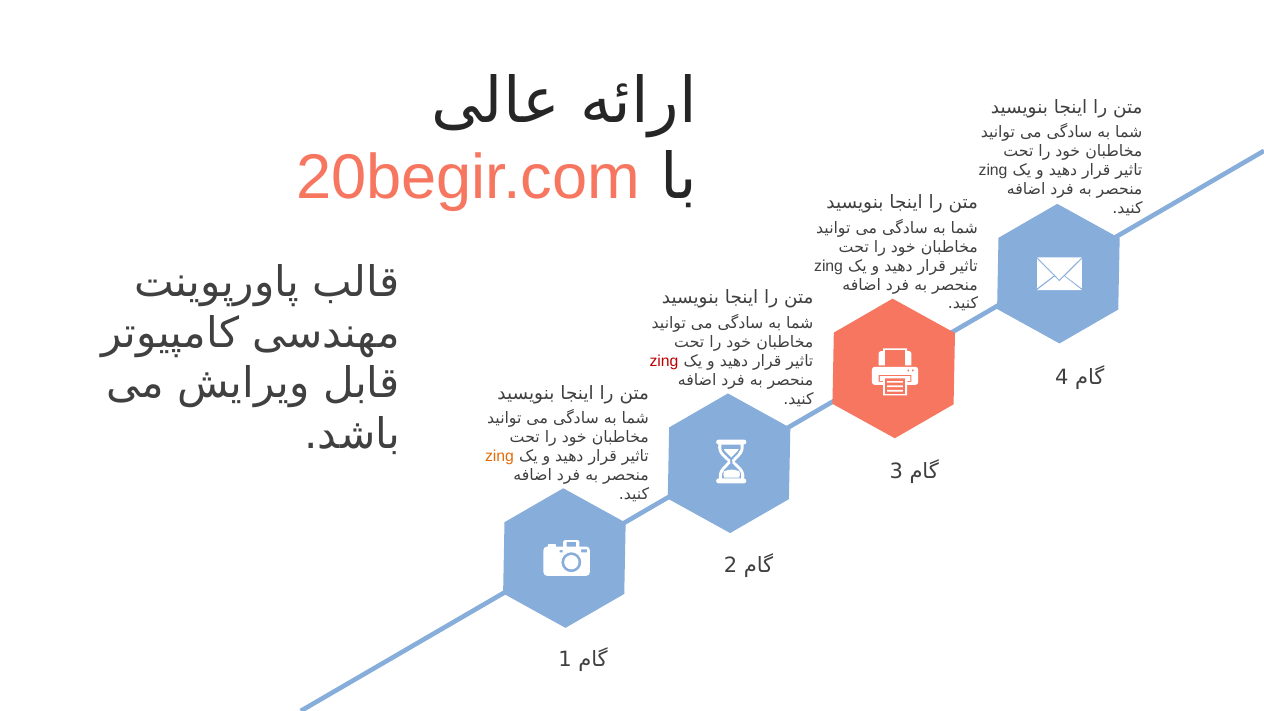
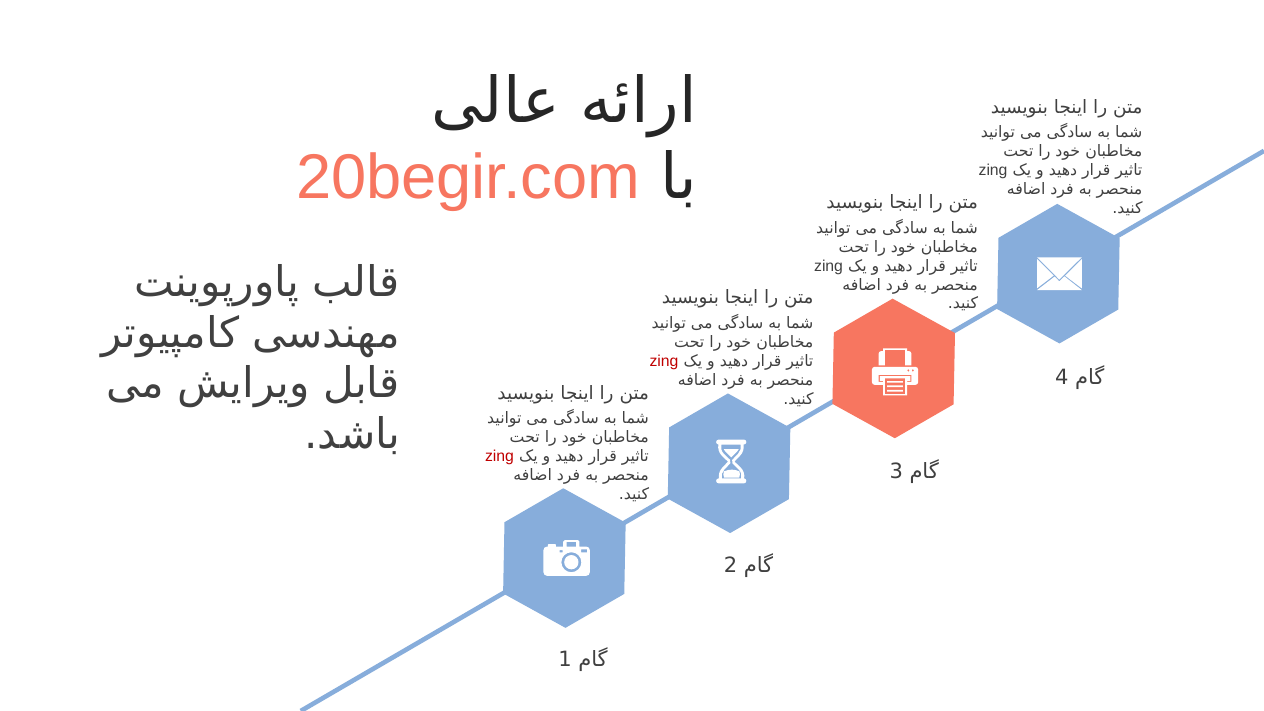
zing at (500, 457) colour: orange -> red
